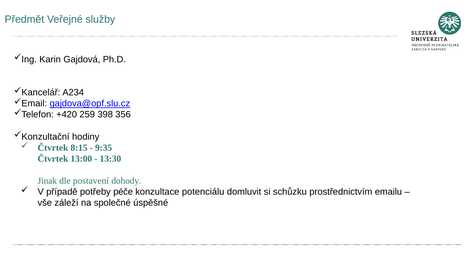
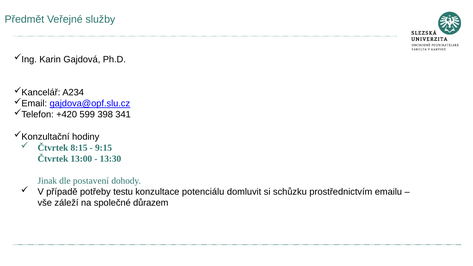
259: 259 -> 599
356: 356 -> 341
9:35: 9:35 -> 9:15
péče: péče -> testu
úspěšné: úspěšné -> důrazem
